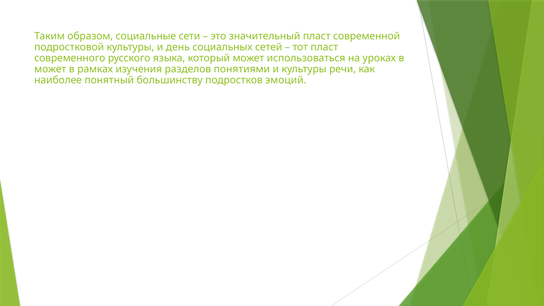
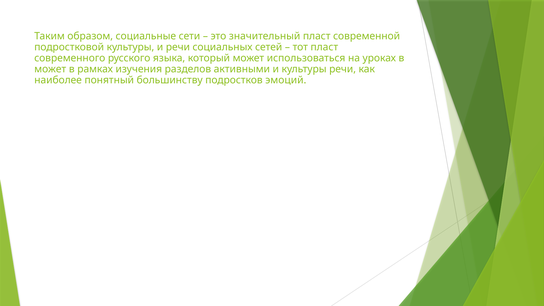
и день: день -> речи
понятиями: понятиями -> активными
